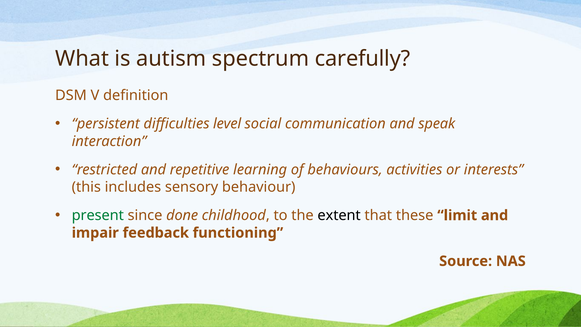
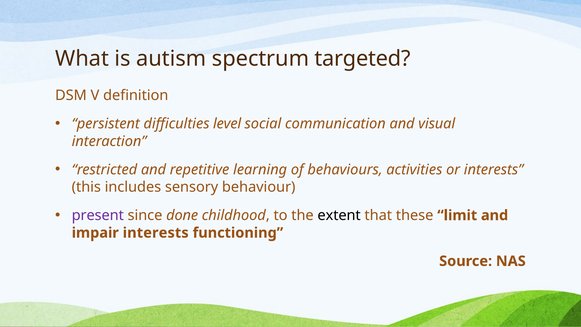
carefully: carefully -> targeted
speak: speak -> visual
present colour: green -> purple
impair feedback: feedback -> interests
